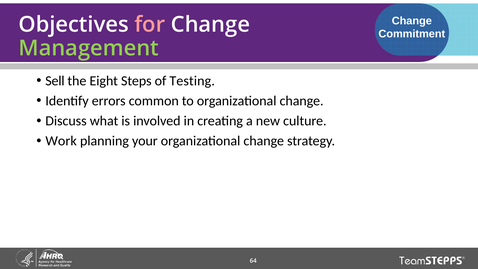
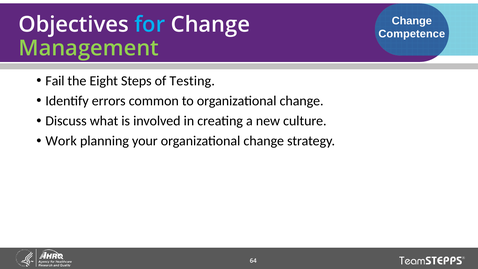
for colour: pink -> light blue
Commitment: Commitment -> Competence
Sell: Sell -> Fail
